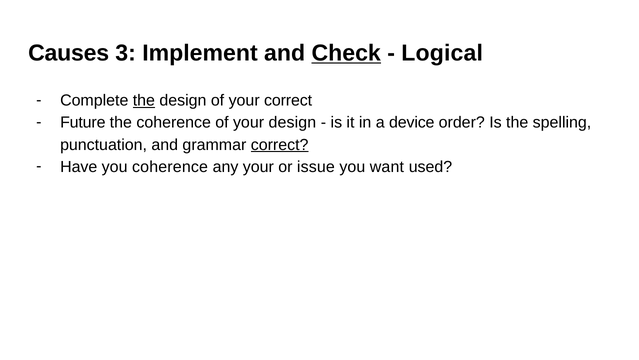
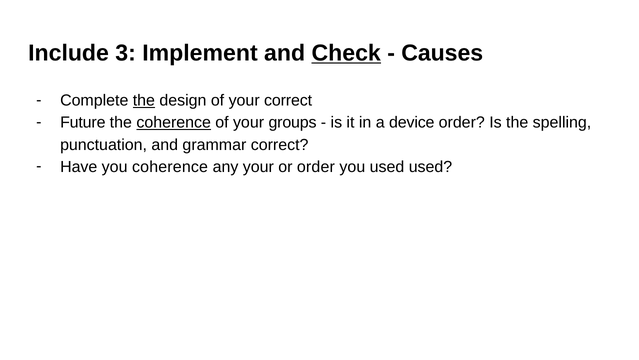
Causes: Causes -> Include
Logical: Logical -> Causes
coherence at (174, 123) underline: none -> present
your design: design -> groups
correct at (280, 145) underline: present -> none
or issue: issue -> order
you want: want -> used
